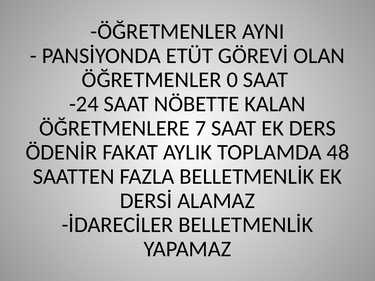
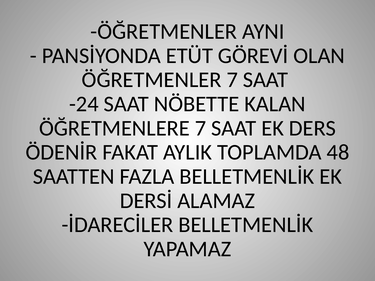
ÖĞRETMENLER 0: 0 -> 7
